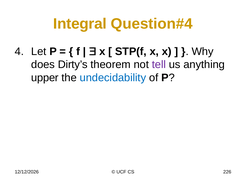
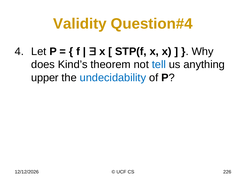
Integral: Integral -> Validity
Dirty’s: Dirty’s -> Kind’s
tell colour: purple -> blue
